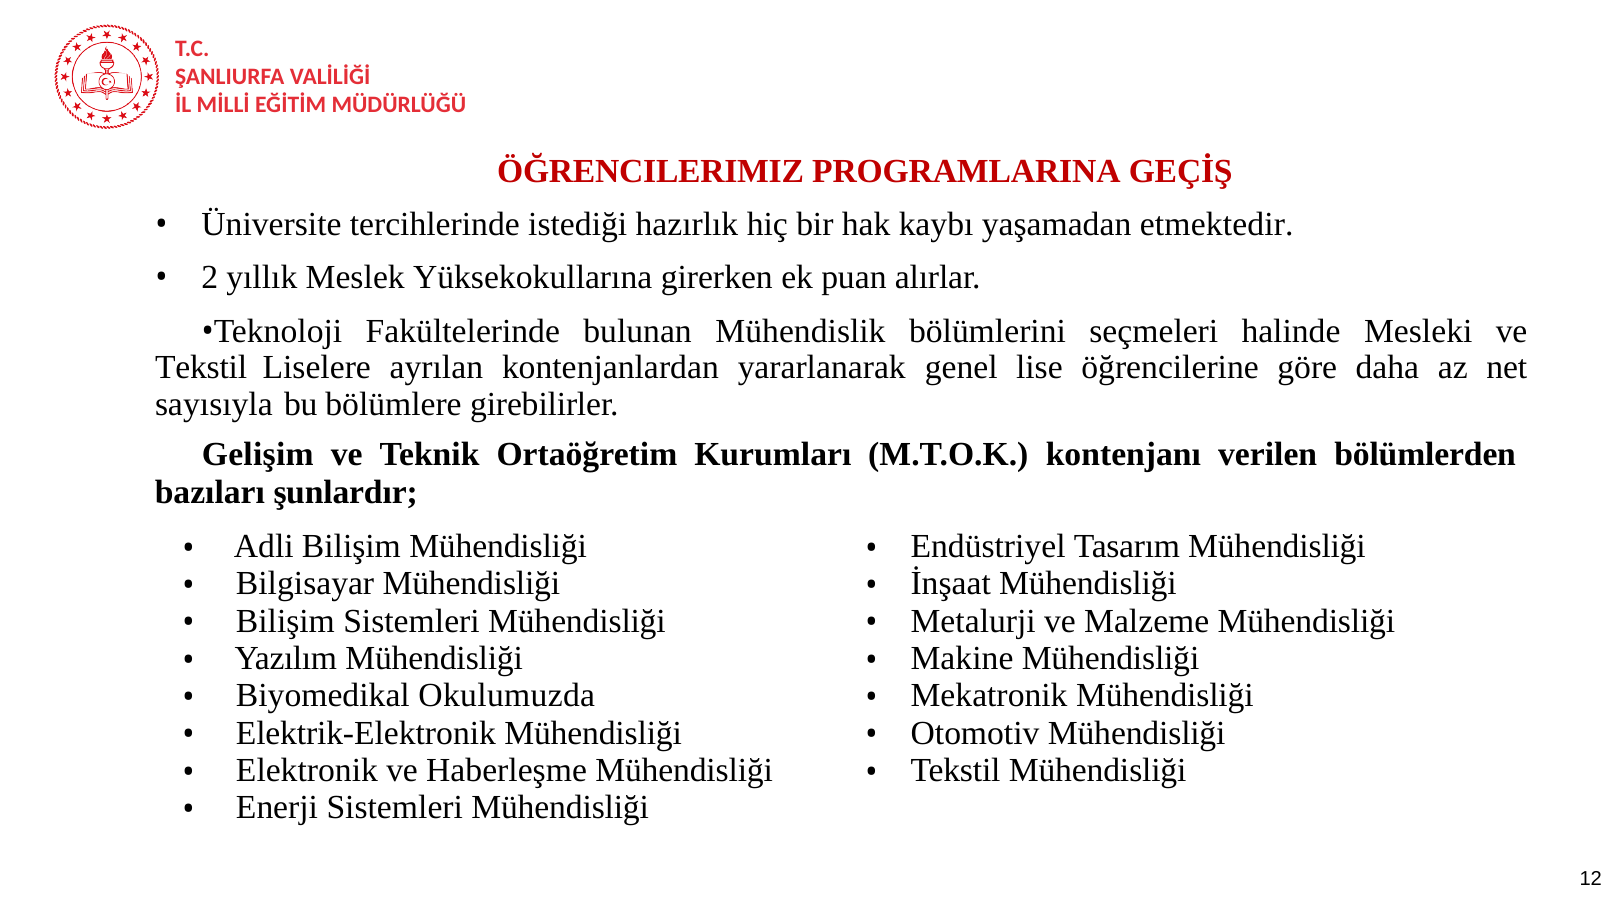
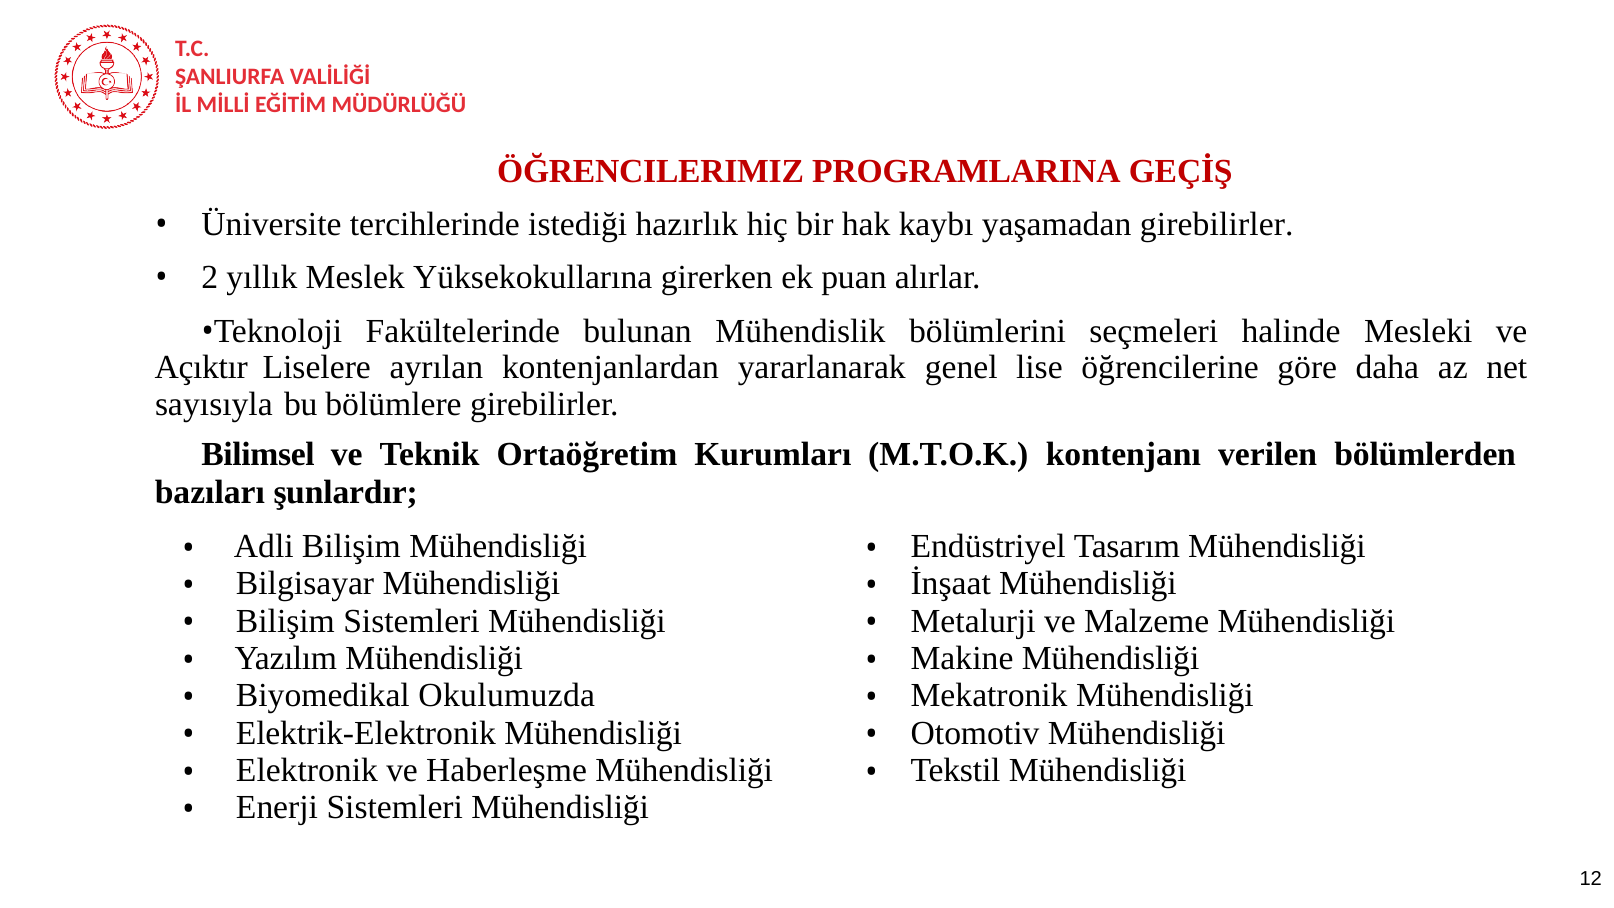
yaşamadan etmektedir: etmektedir -> girebilirler
Tekstil at (201, 368): Tekstil -> Açıktır
Gelişim: Gelişim -> Bilimsel
